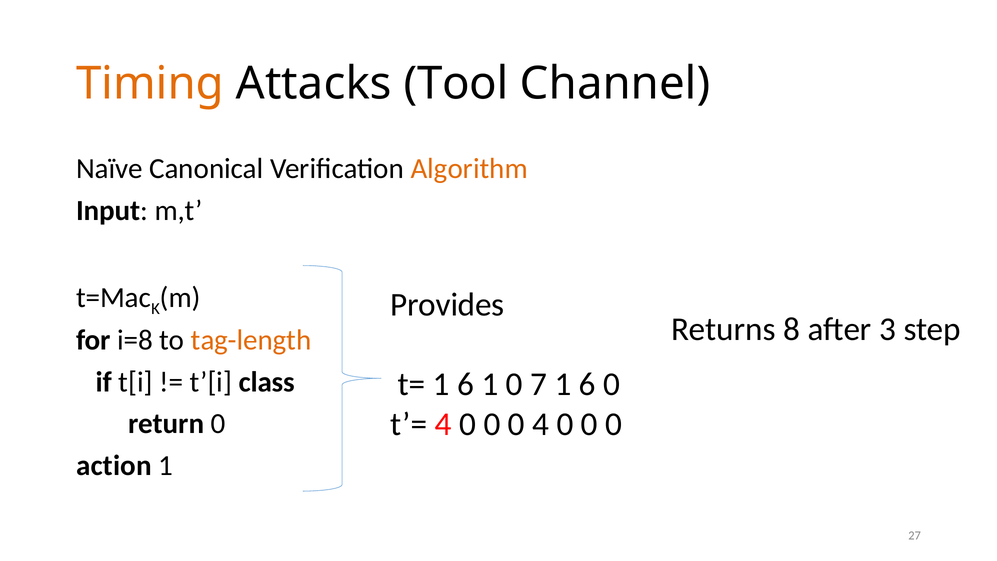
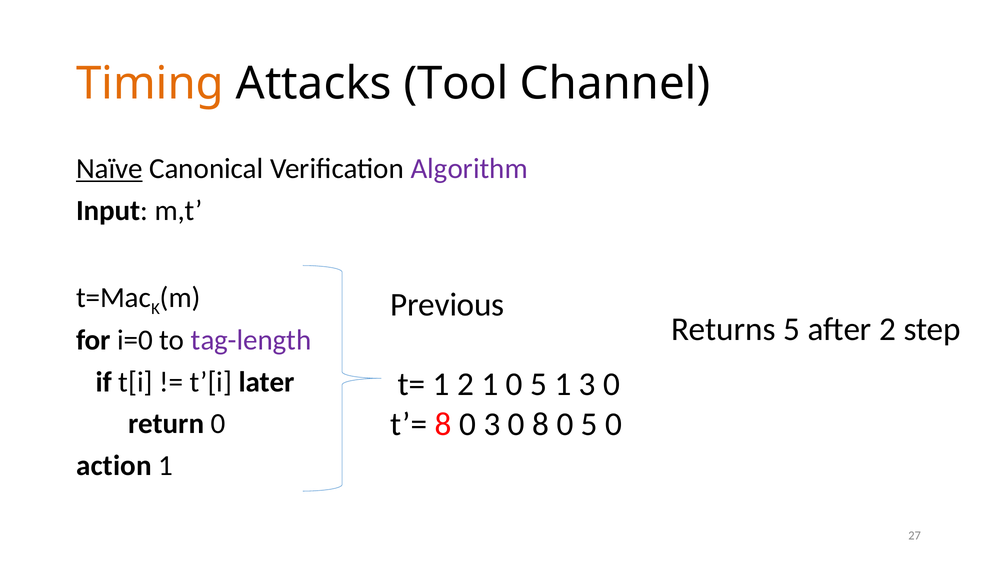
Naïve underline: none -> present
Algorithm colour: orange -> purple
Provides: Provides -> Previous
Returns 8: 8 -> 5
after 3: 3 -> 2
i=8: i=8 -> i=0
tag-length colour: orange -> purple
class: class -> later
t= 1 6: 6 -> 2
1 0 7: 7 -> 5
6 at (587, 384): 6 -> 3
t’= 4: 4 -> 8
0 at (492, 424): 0 -> 3
0 4: 4 -> 8
0 at (589, 424): 0 -> 5
